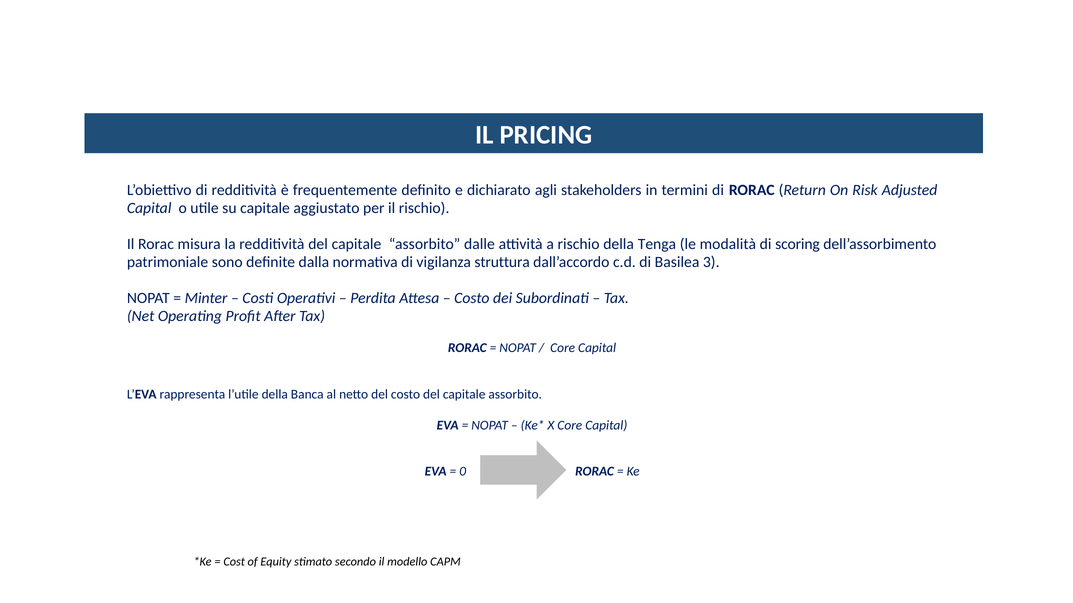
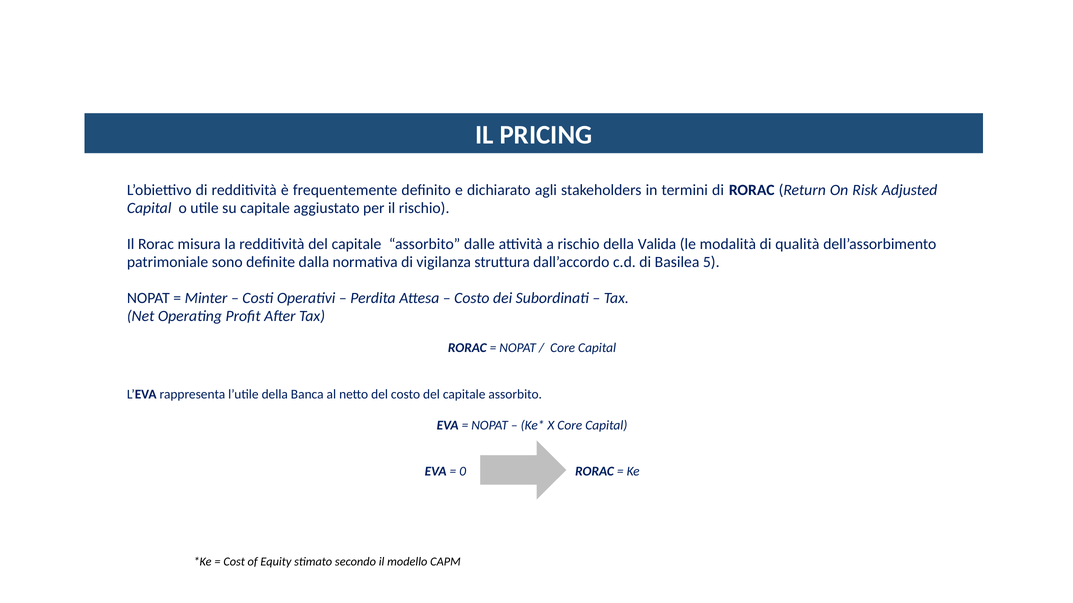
Tenga: Tenga -> Valida
scoring: scoring -> qualità
3: 3 -> 5
